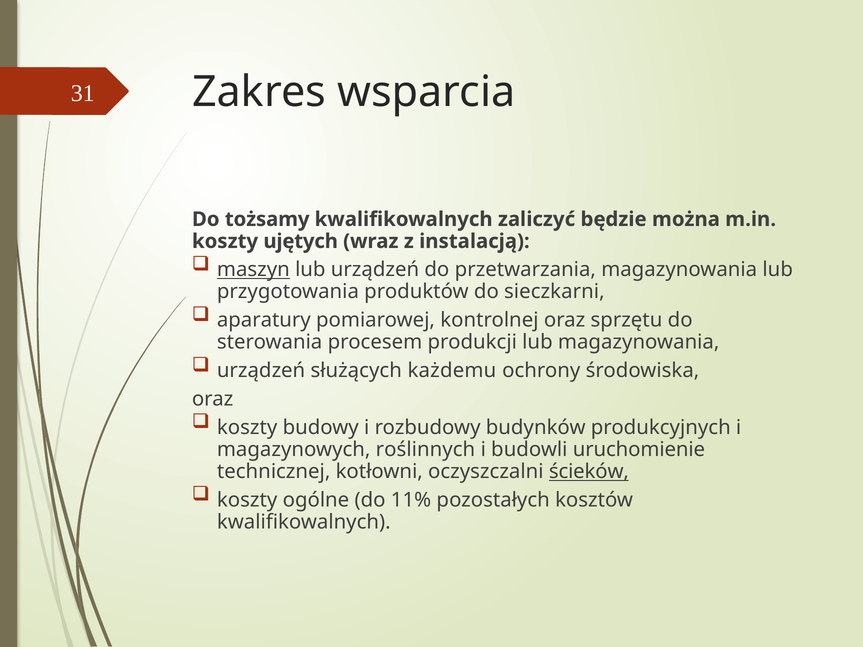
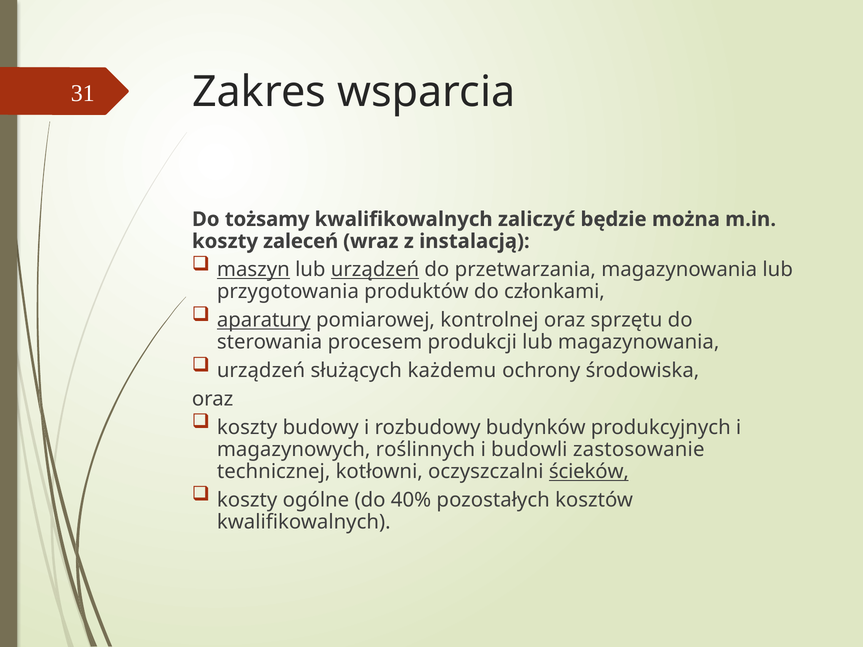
ujętych: ujętych -> zaleceń
urządzeń at (375, 270) underline: none -> present
sieczkarni: sieczkarni -> członkami
aparatury underline: none -> present
uruchomienie: uruchomienie -> zastosowanie
11%: 11% -> 40%
